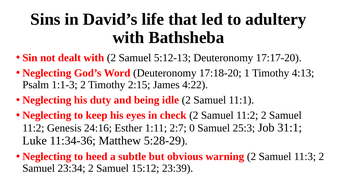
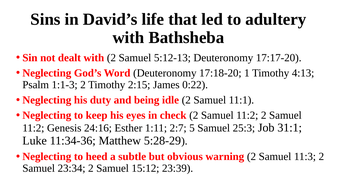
4:22: 4:22 -> 0:22
0: 0 -> 5
